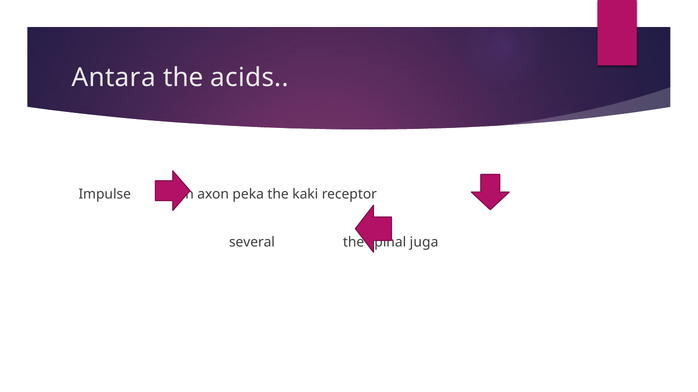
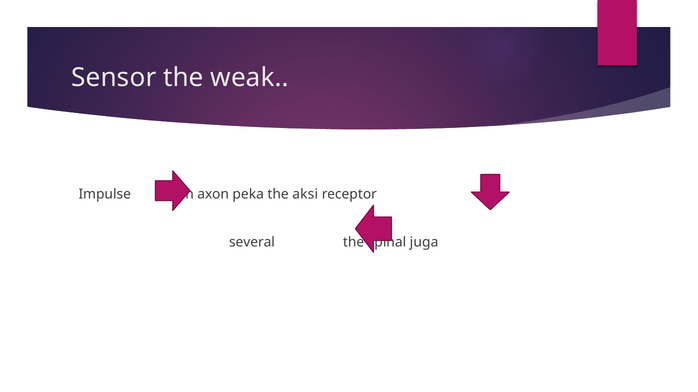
Antara: Antara -> Sensor
acids: acids -> weak
kaki: kaki -> aksi
